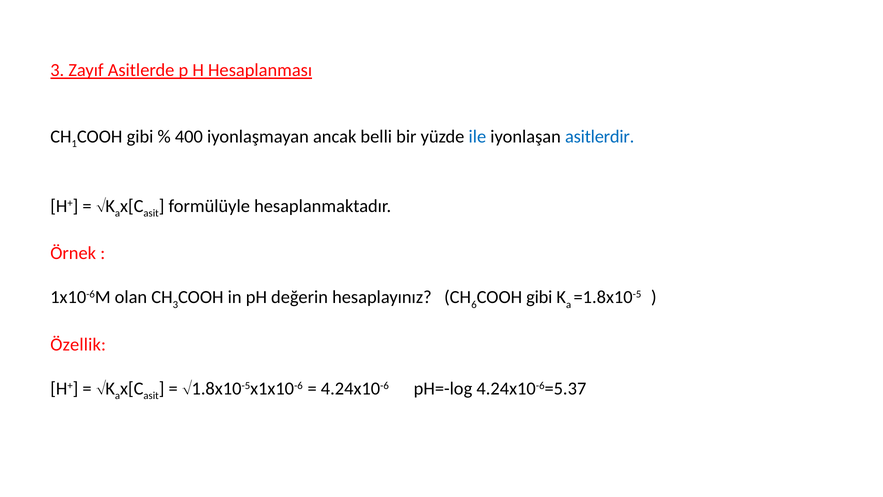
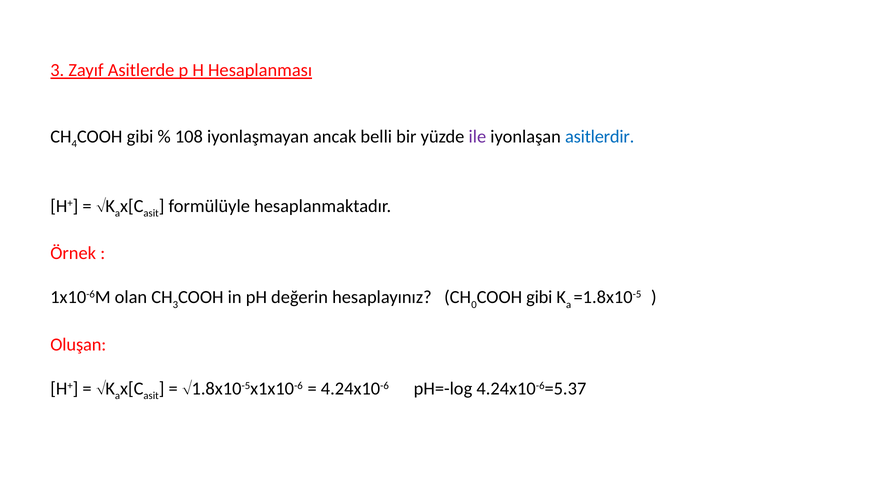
1: 1 -> 4
400: 400 -> 108
ile colour: blue -> purple
6: 6 -> 0
Özellik: Özellik -> Oluşan
